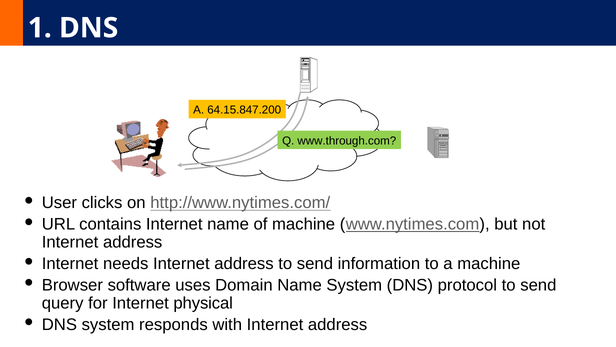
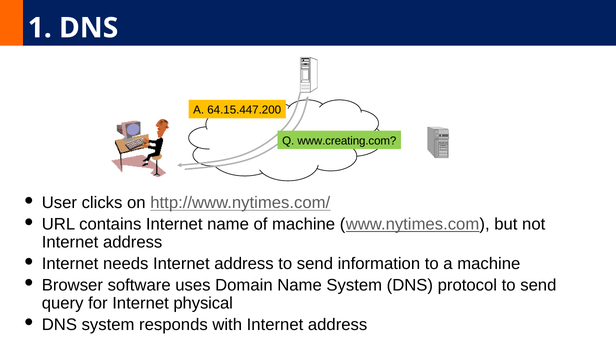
64.15.847.200: 64.15.847.200 -> 64.15.447.200
www.through.com: www.through.com -> www.creating.com
